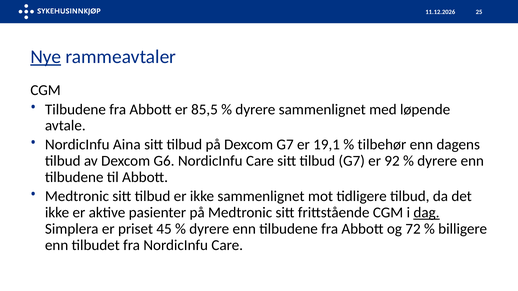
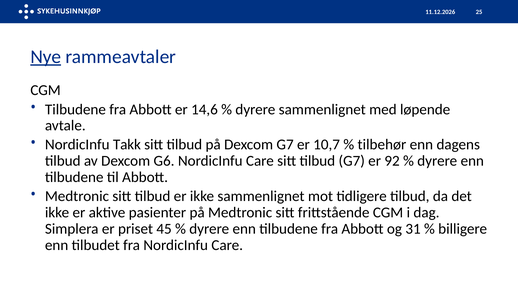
85,5: 85,5 -> 14,6
Aina: Aina -> Takk
19,1: 19,1 -> 10,7
dag underline: present -> none
72: 72 -> 31
